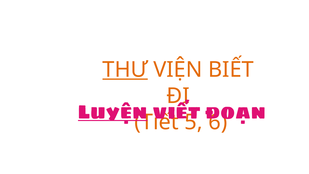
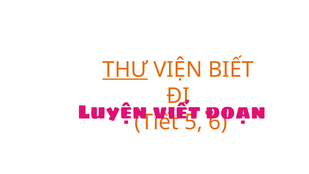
Luyện underline: present -> none
